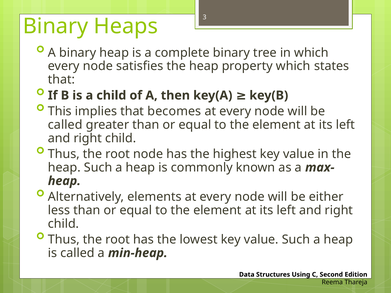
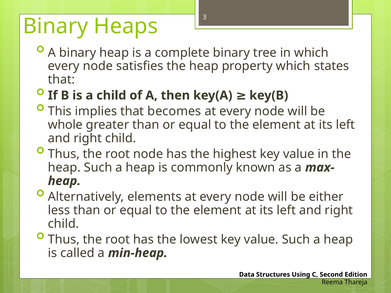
called at (65, 125): called -> whole
